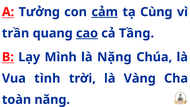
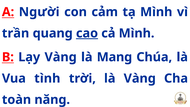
Tưởng: Tưởng -> Người
cảm underline: present -> none
tạ Cùng: Cùng -> Mình
cả Tầng: Tầng -> Mình
Lạy Mình: Mình -> Vàng
Nặng: Nặng -> Mang
